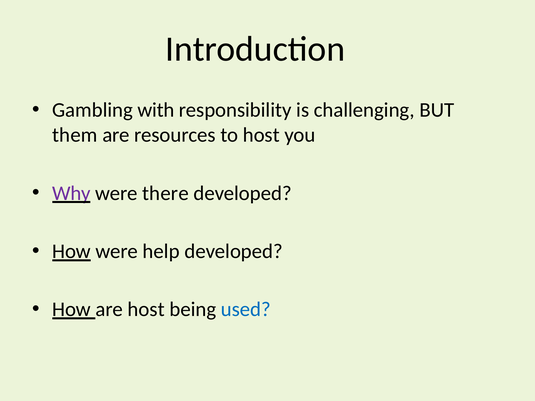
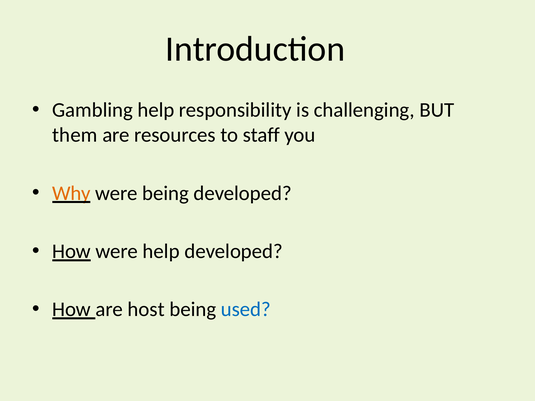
Gambling with: with -> help
to host: host -> staff
Why colour: purple -> orange
were there: there -> being
